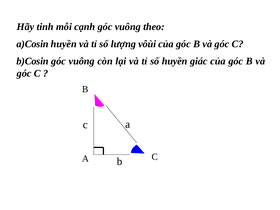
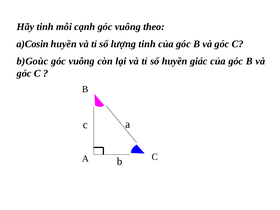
lượng vôùi: vôùi -> tinh
b)Cosin: b)Cosin -> b)Goùc
